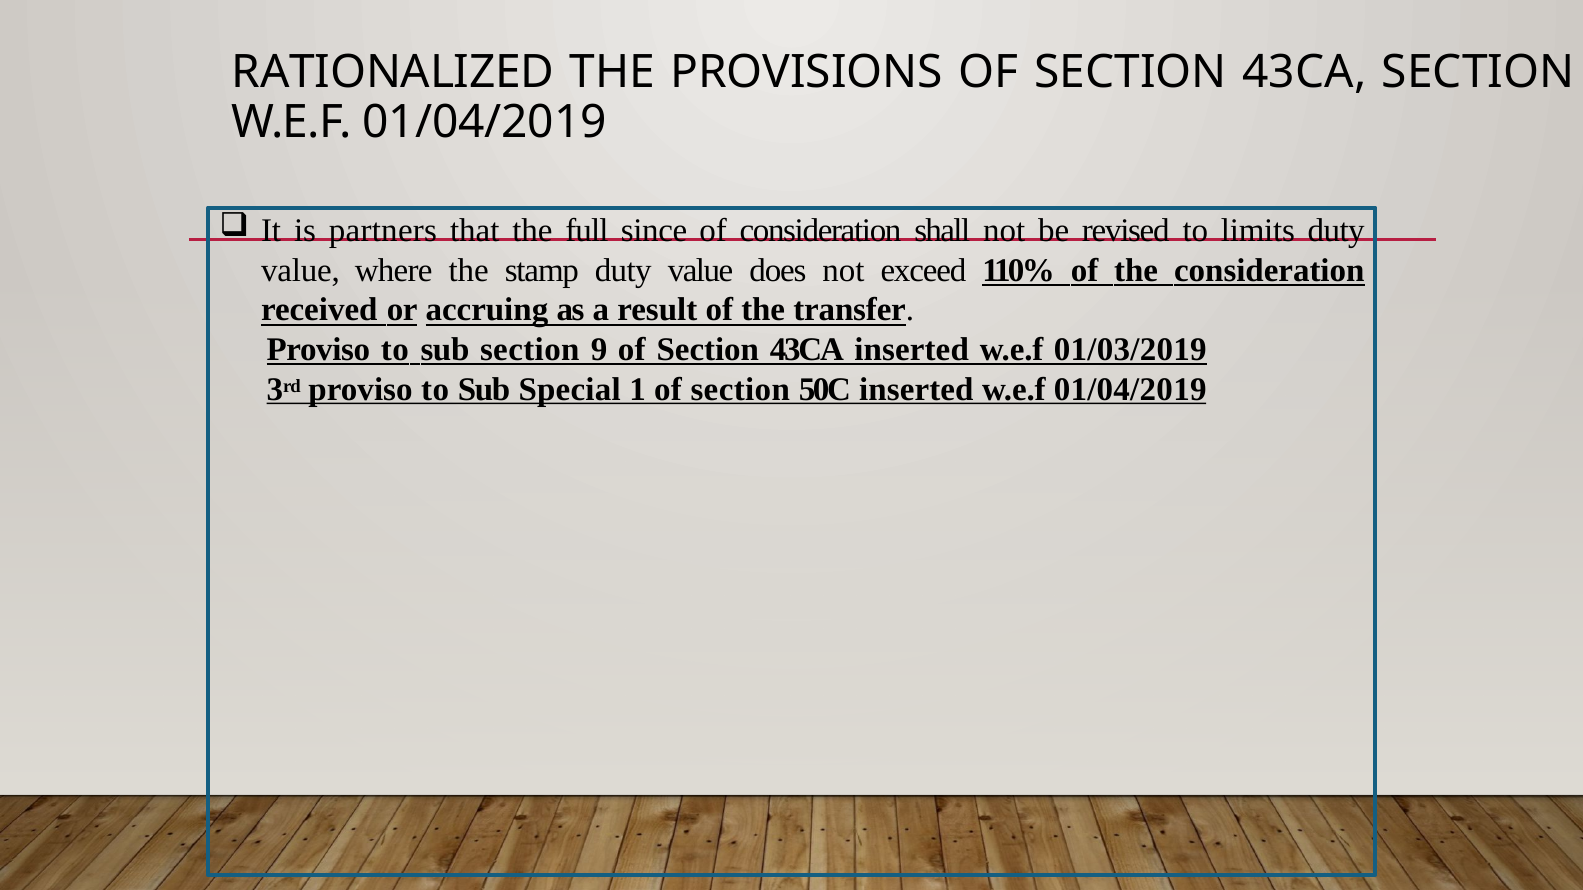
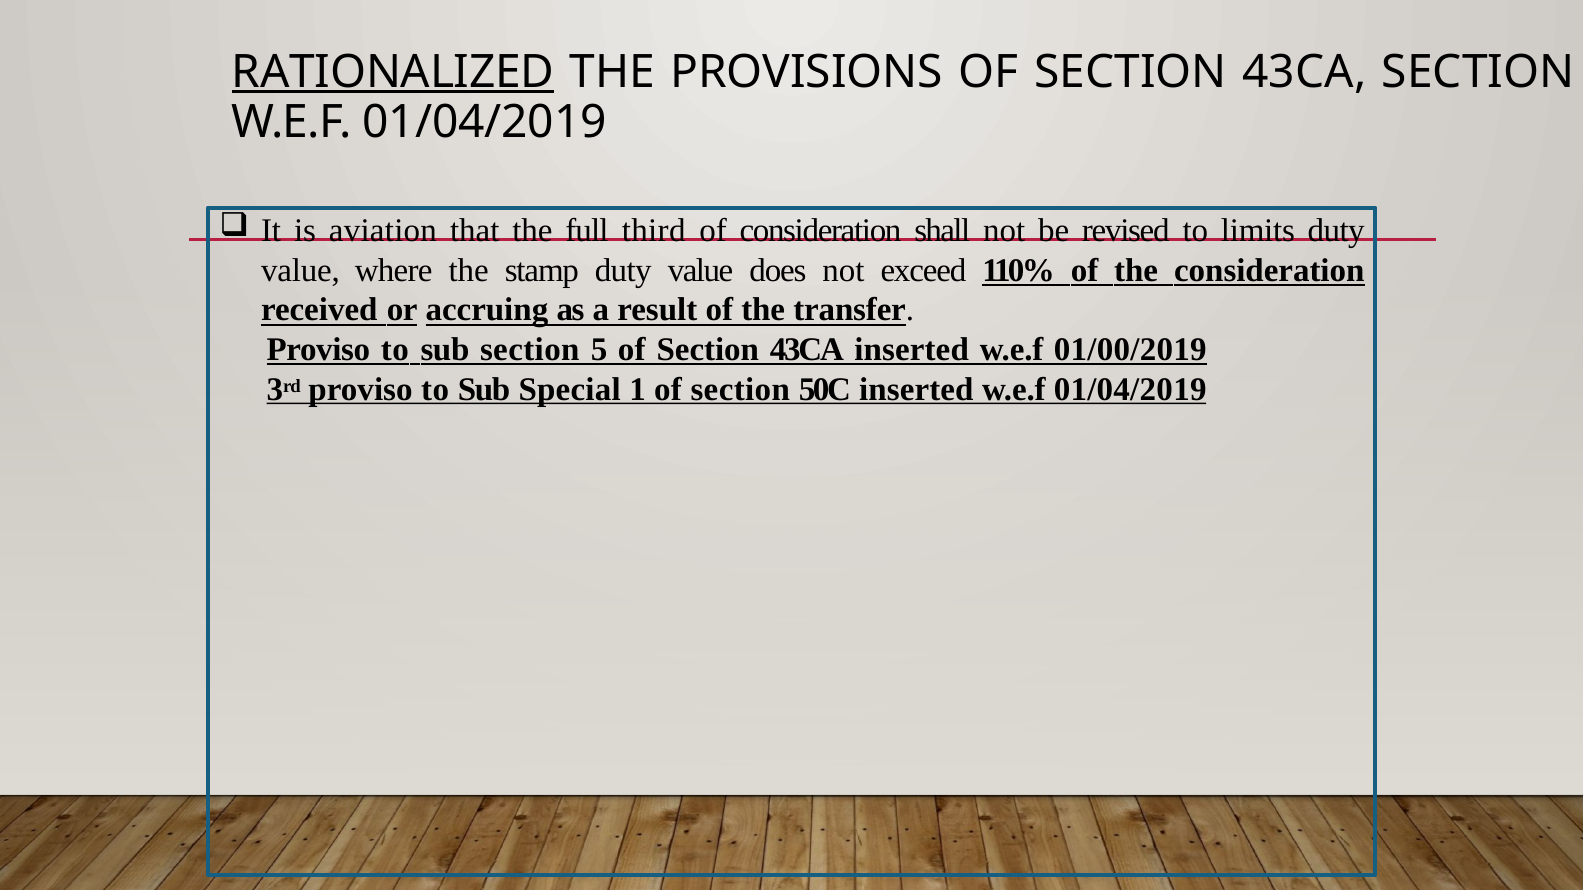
RATIONALIZED underline: none -> present
partners: partners -> aviation
since: since -> third
9: 9 -> 5
01/03/2019: 01/03/2019 -> 01/00/2019
